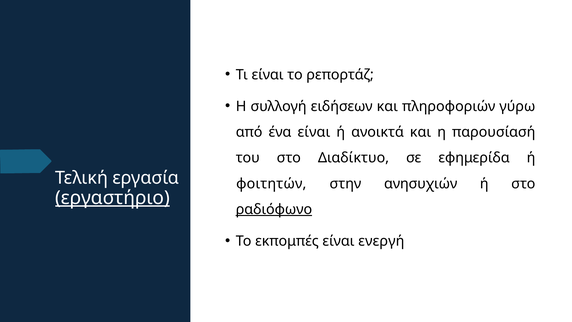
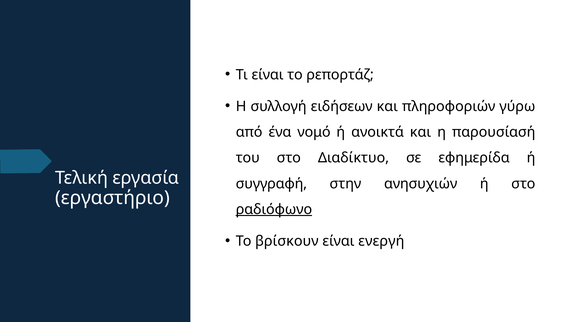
ένα είναι: είναι -> νομό
φοιτητών: φοιτητών -> συγγραφή
εργαστήριο underline: present -> none
εκπομπές: εκπομπές -> βρίσκουν
